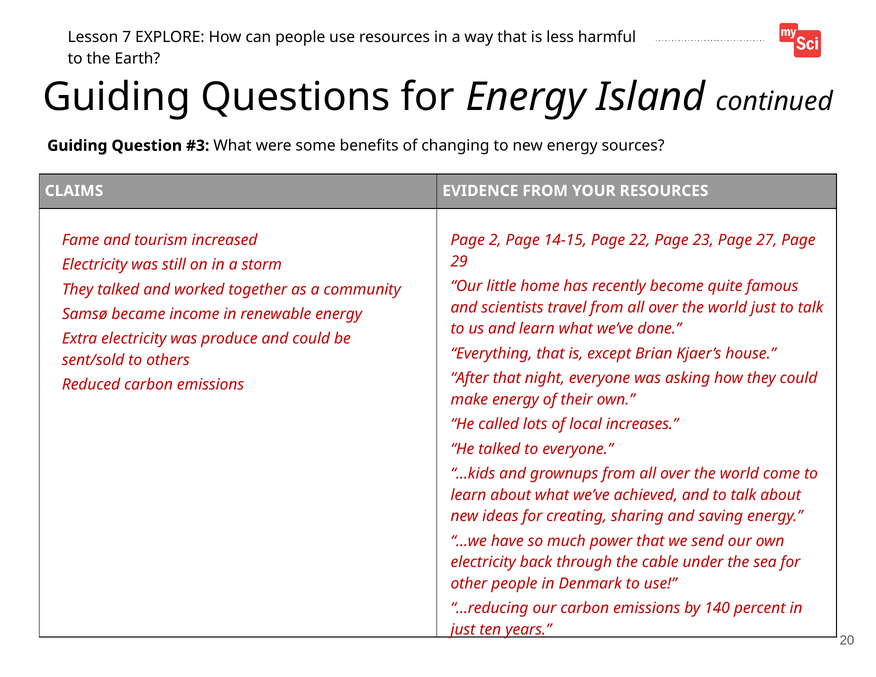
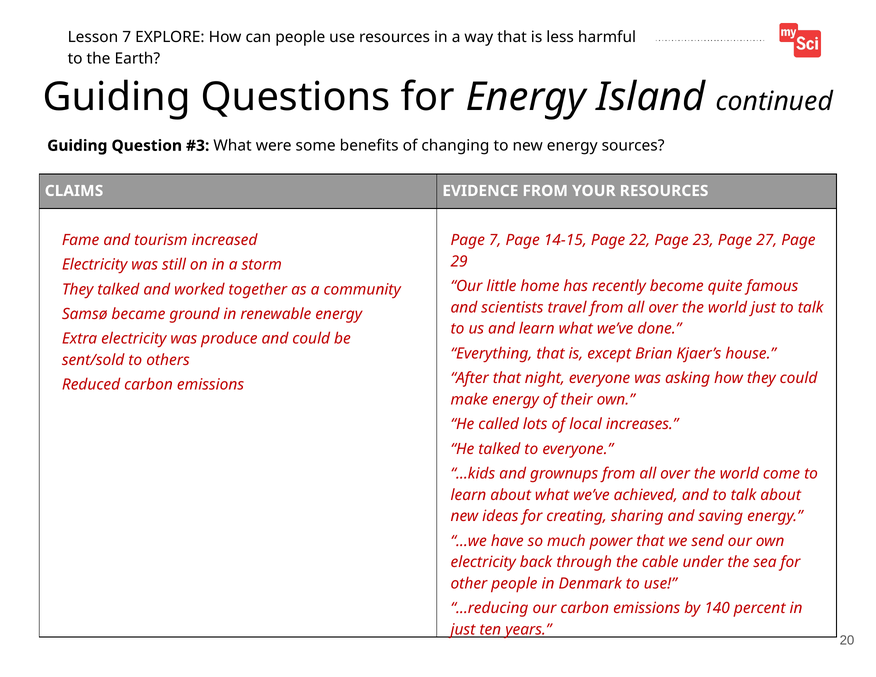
Page 2: 2 -> 7
income: income -> ground
